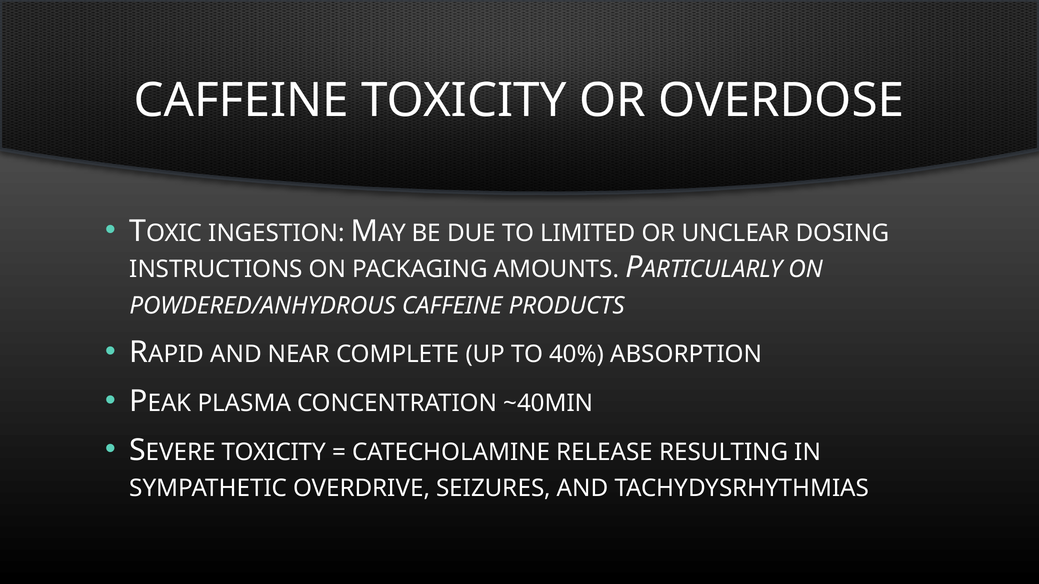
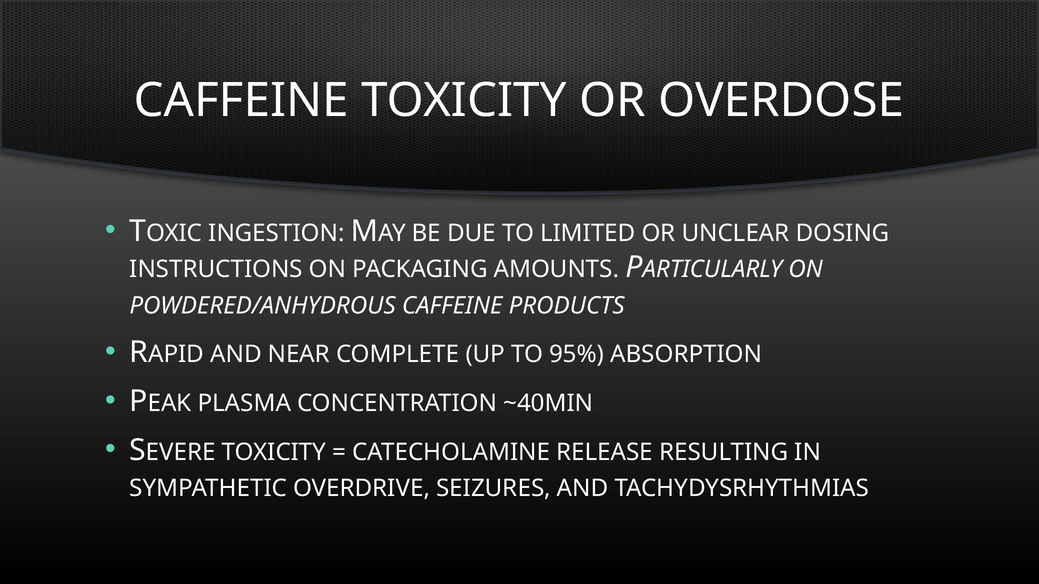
40%: 40% -> 95%
